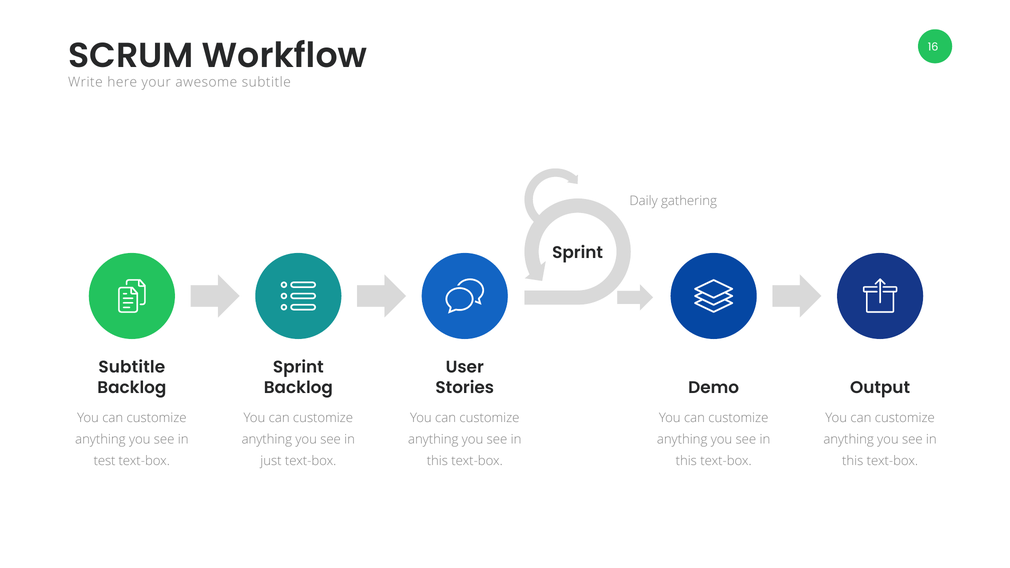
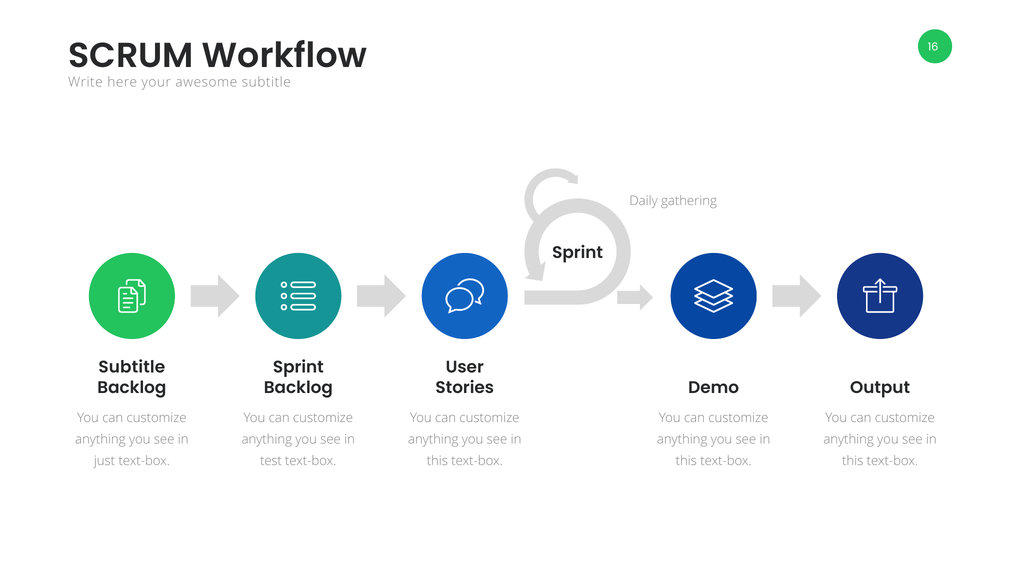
test: test -> just
just: just -> test
